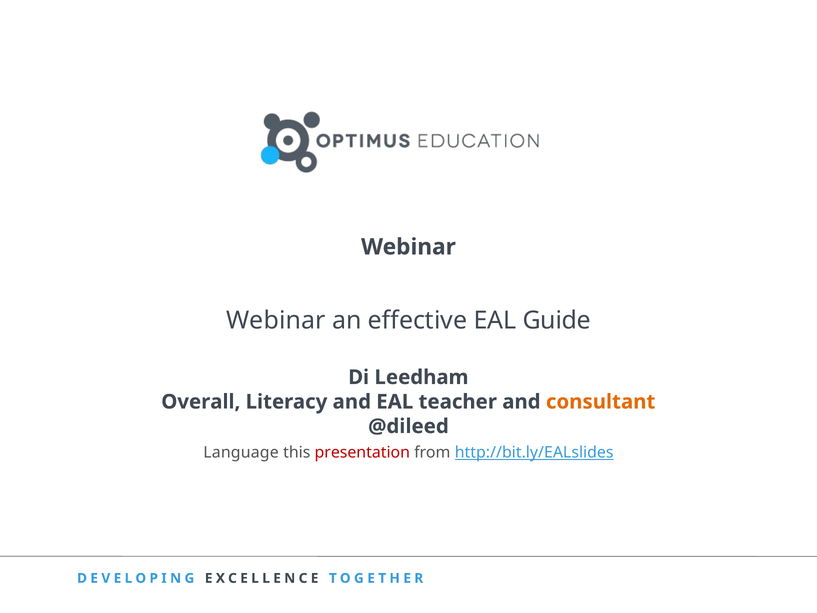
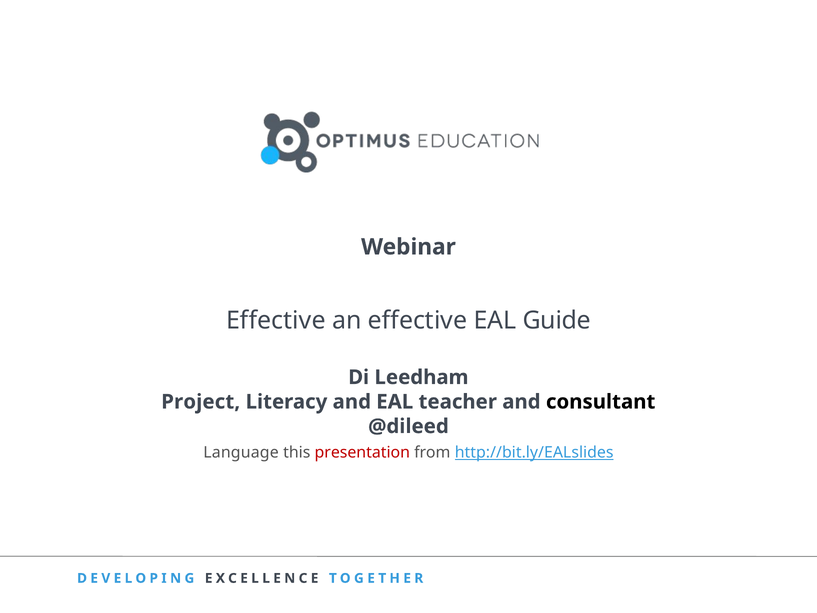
Webinar at (276, 320): Webinar -> Effective
Overall: Overall -> Project
consultant colour: orange -> black
